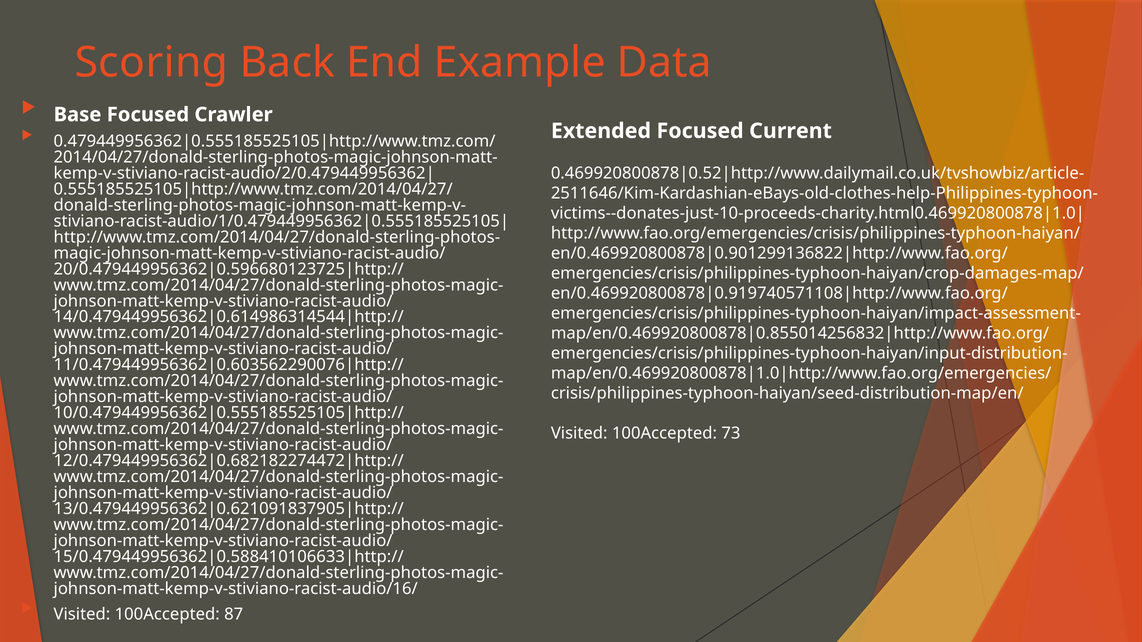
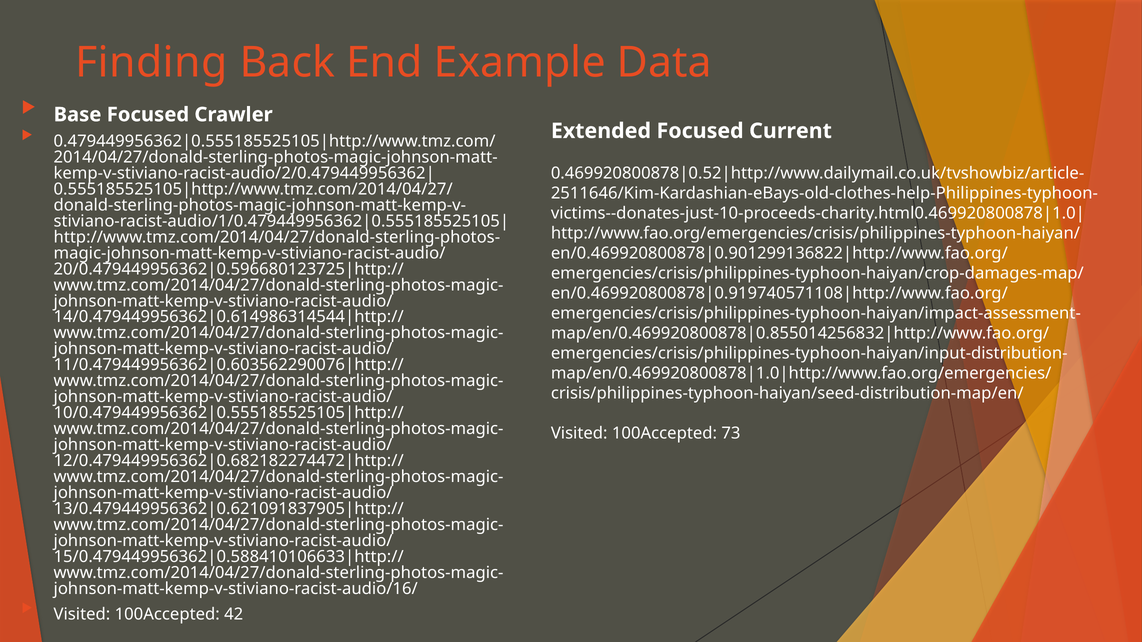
Scoring: Scoring -> Finding
87: 87 -> 42
